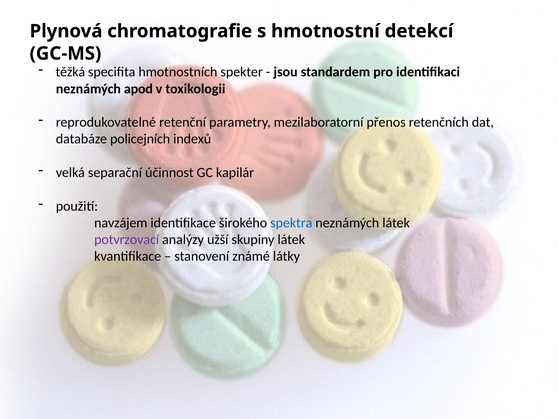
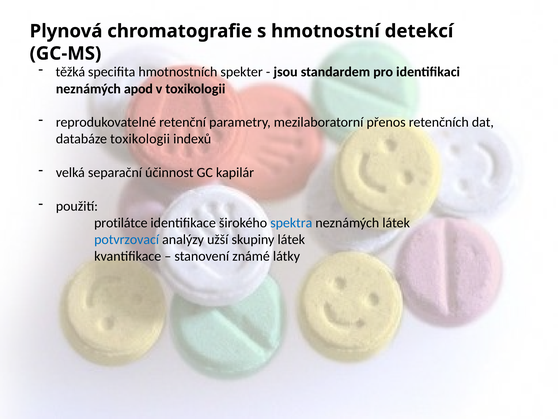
databáze policejních: policejních -> toxikologii
navzájem: navzájem -> protilátce
potvrzovací colour: purple -> blue
